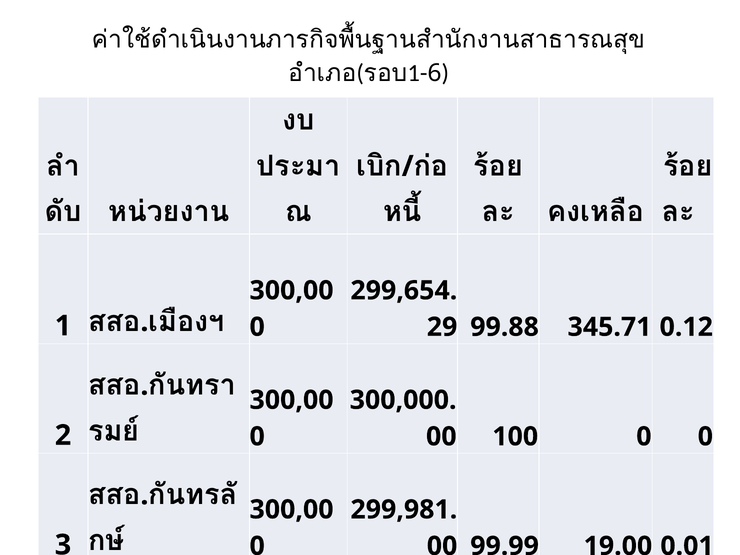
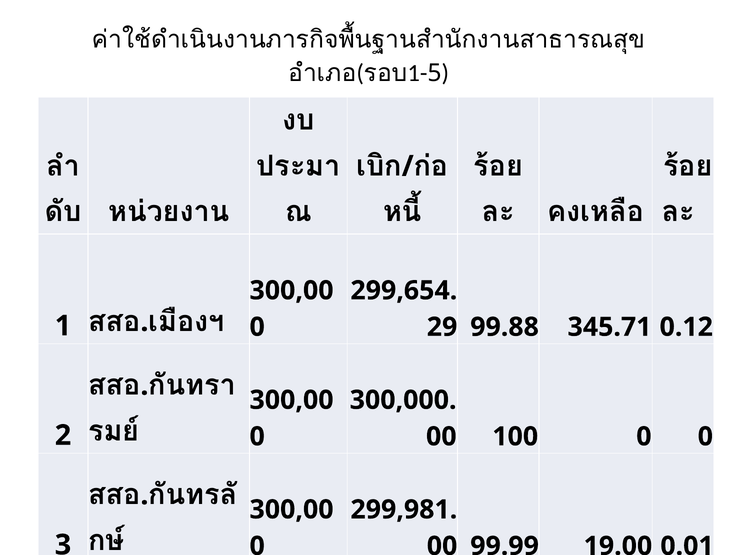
6 at (435, 73): 6 -> 5
